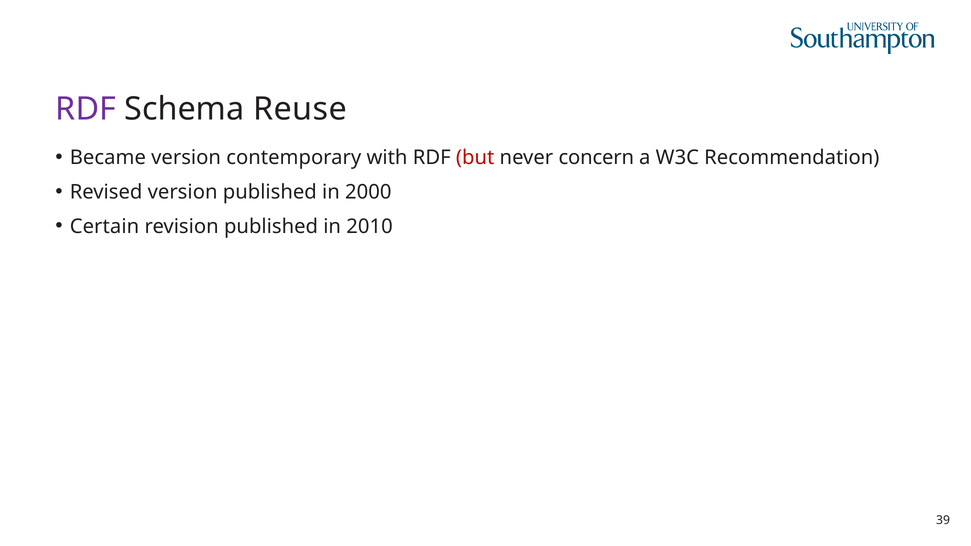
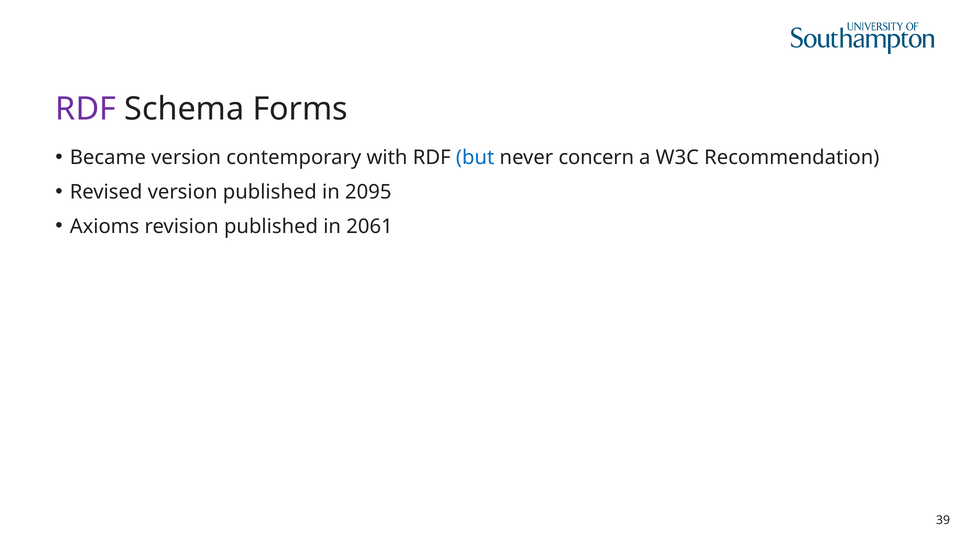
Reuse: Reuse -> Forms
but colour: red -> blue
2000: 2000 -> 2095
Certain: Certain -> Axioms
2010: 2010 -> 2061
